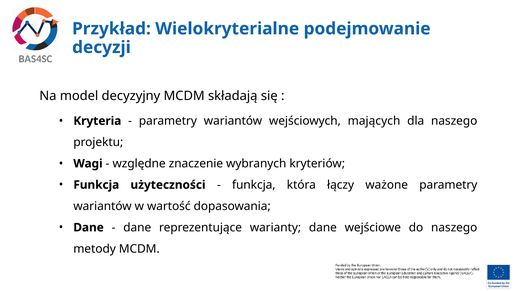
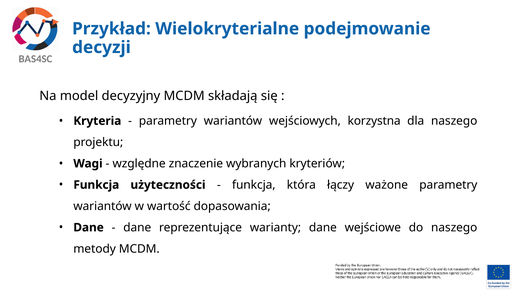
mających: mających -> korzystna
